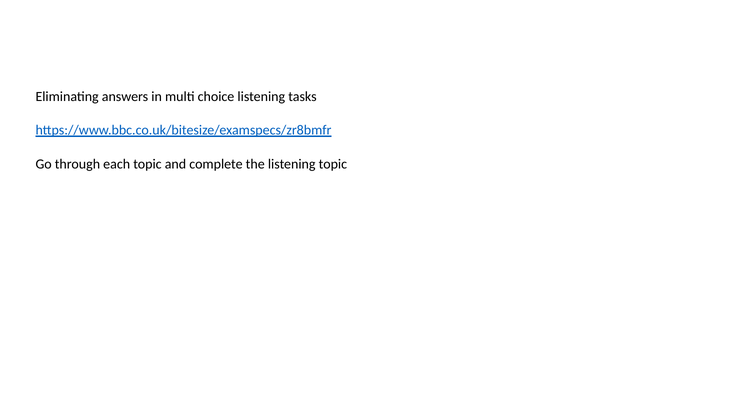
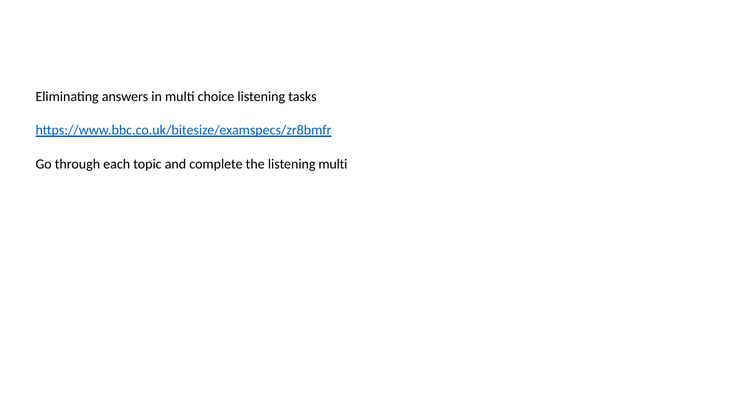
listening topic: topic -> multi
